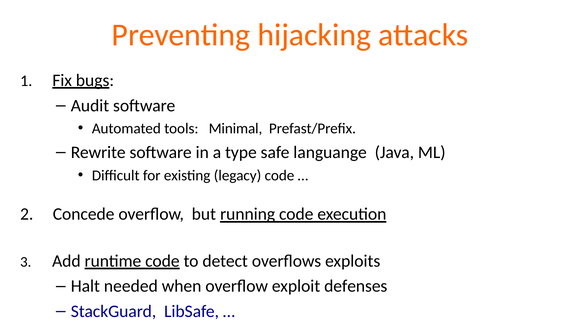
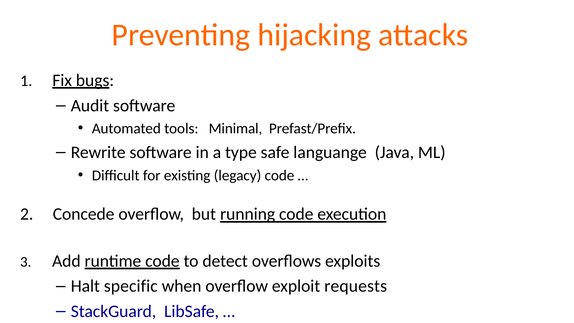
needed: needed -> specific
defenses: defenses -> requests
